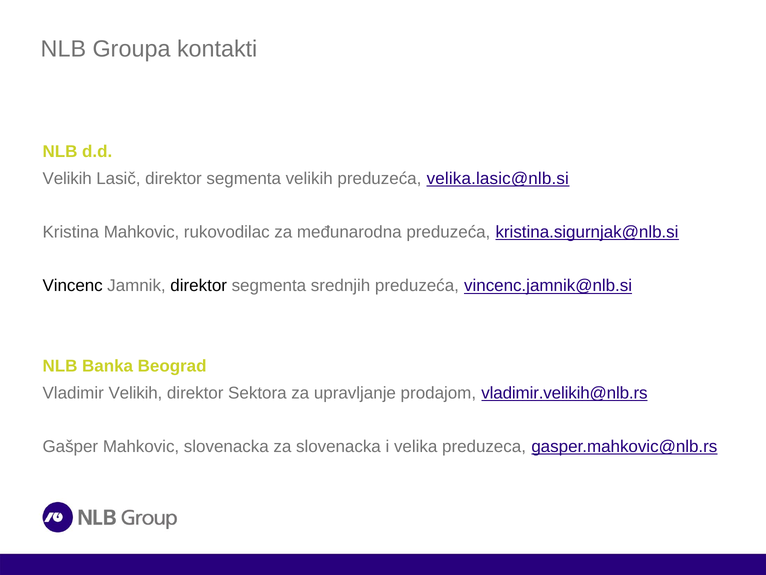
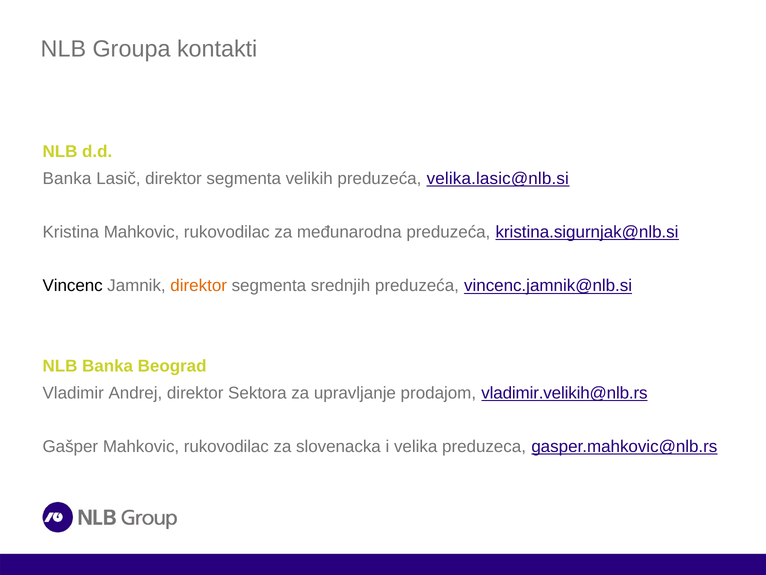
Velikih at (67, 178): Velikih -> Banka
direktor at (199, 285) colour: black -> orange
Vladimir Velikih: Velikih -> Andrej
Gašper Mahkovic slovenacka: slovenacka -> rukovodilac
